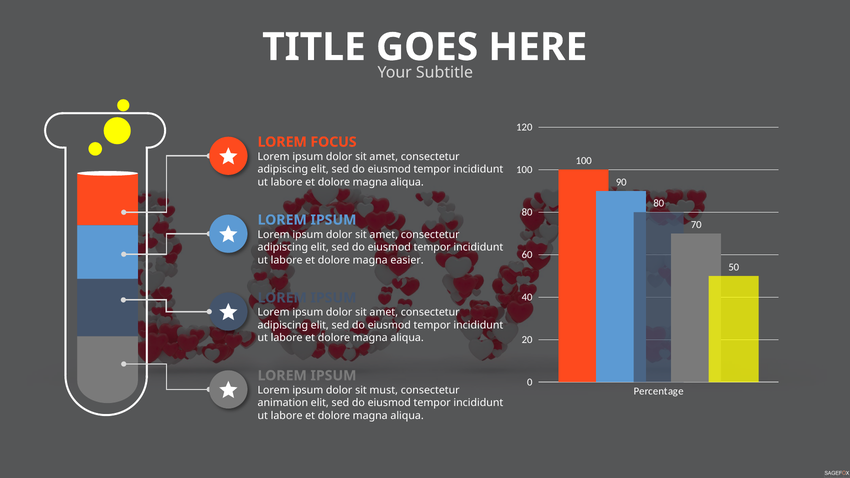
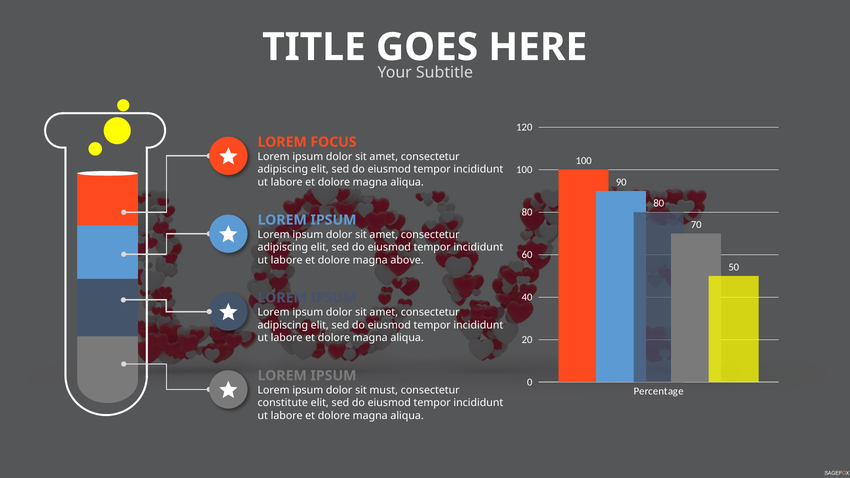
easier: easier -> above
animation: animation -> constitute
